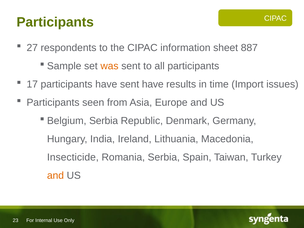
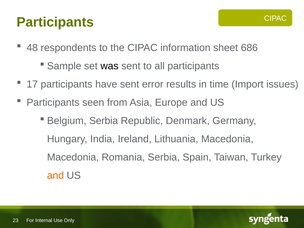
27: 27 -> 48
887: 887 -> 686
was colour: orange -> black
sent have: have -> error
Insecticide at (73, 157): Insecticide -> Macedonia
